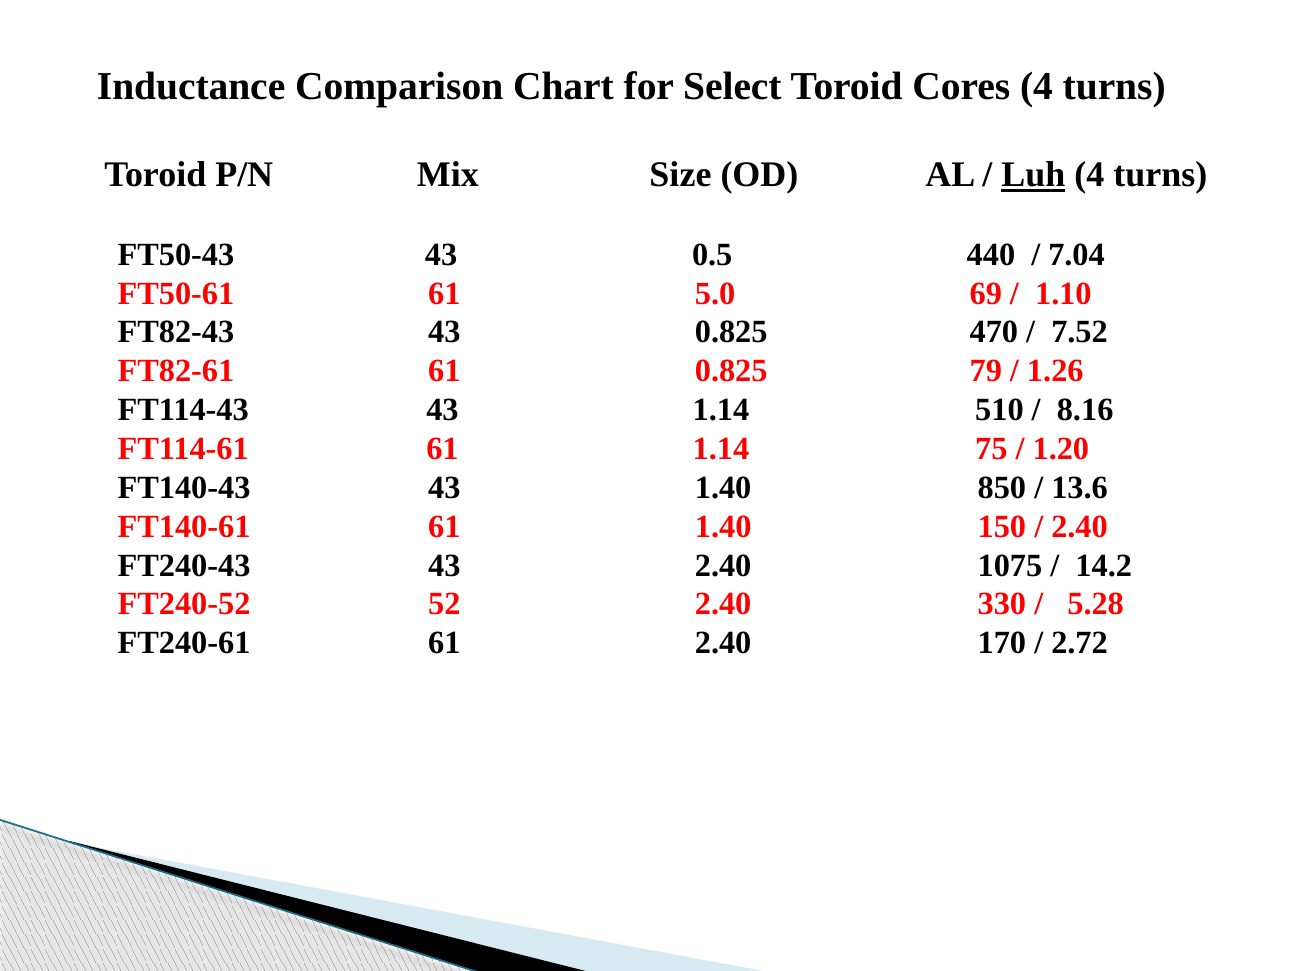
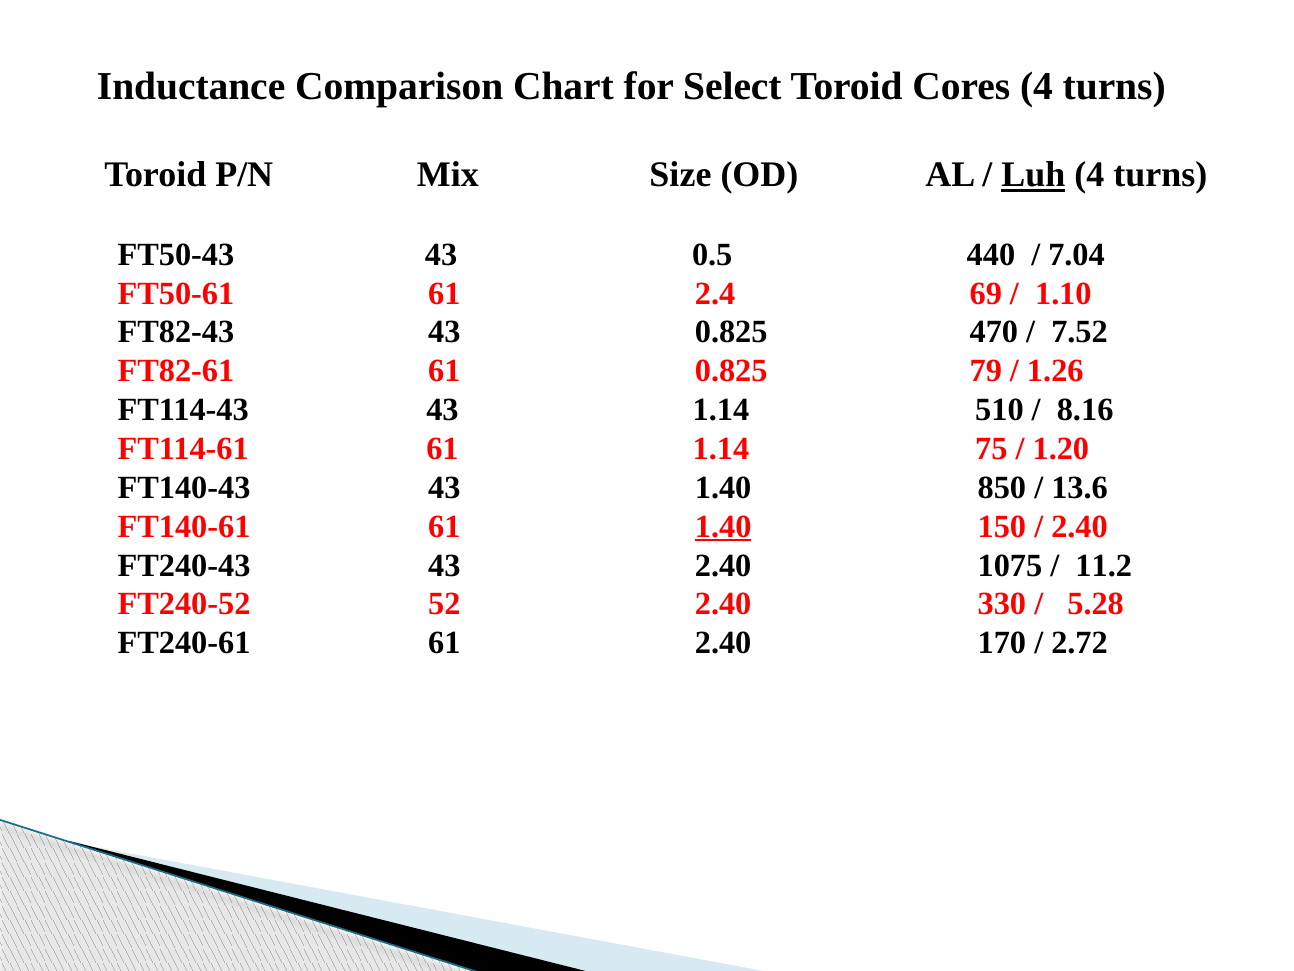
5.0: 5.0 -> 2.4
1.40 at (723, 526) underline: none -> present
14.2: 14.2 -> 11.2
